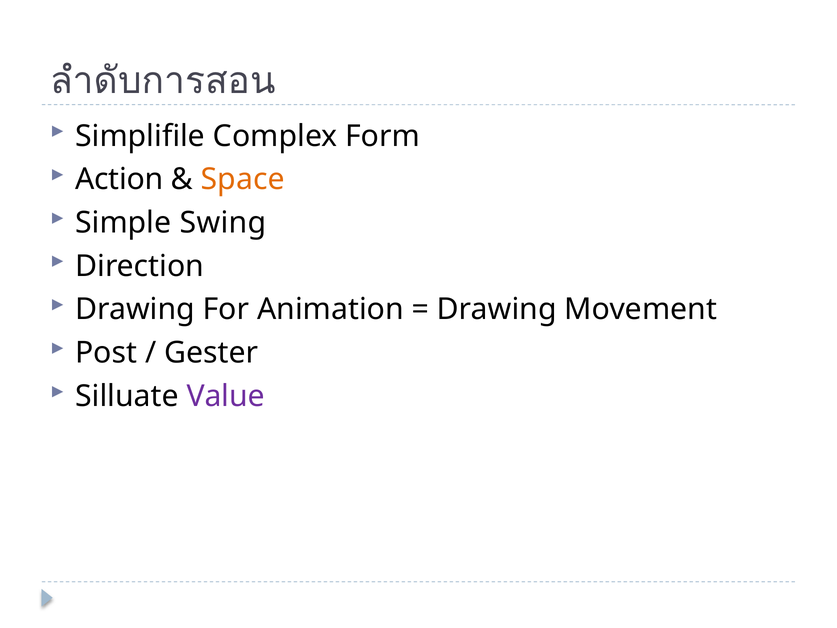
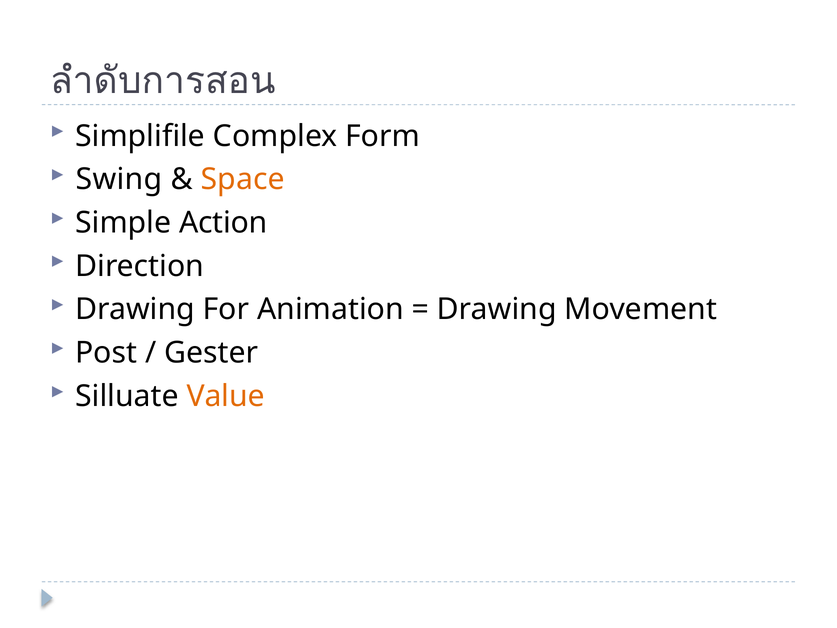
Action: Action -> Swing
Swing: Swing -> Action
Value colour: purple -> orange
